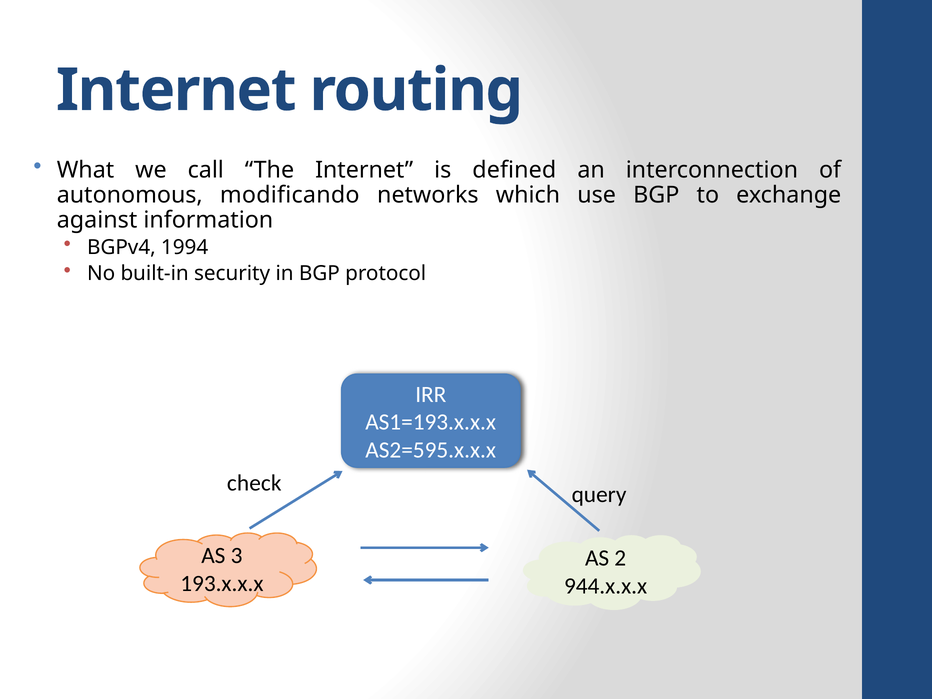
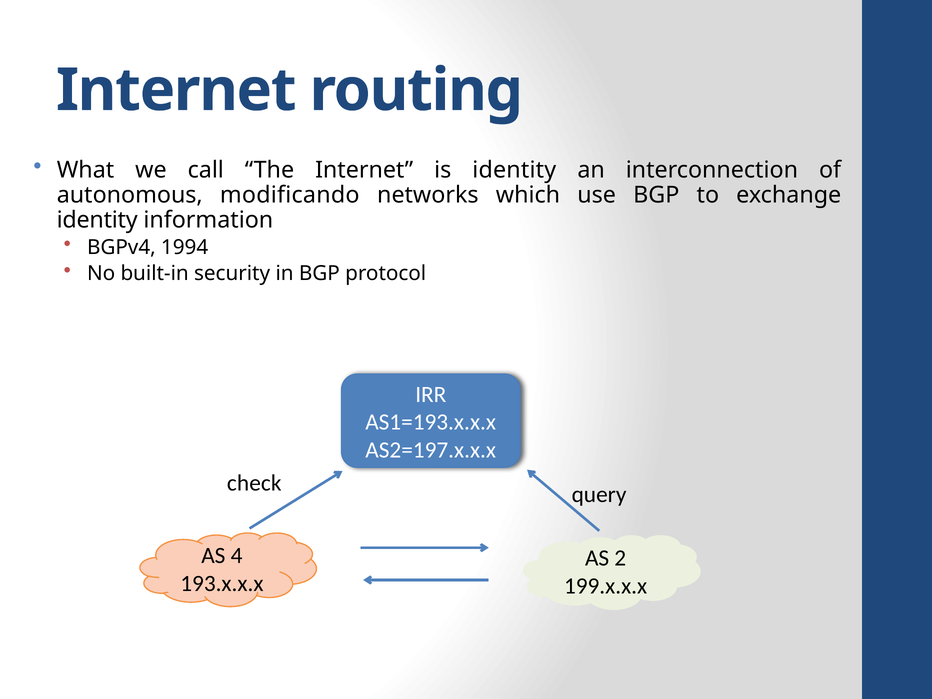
is defined: defined -> identity
against at (97, 220): against -> identity
AS2=595.x.x.x: AS2=595.x.x.x -> AS2=197.x.x.x
3: 3 -> 4
944.x.x.x: 944.x.x.x -> 199.x.x.x
